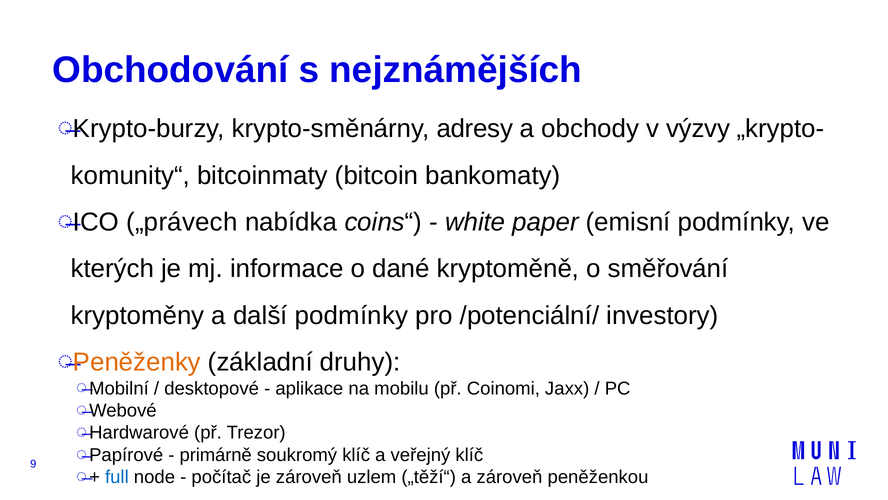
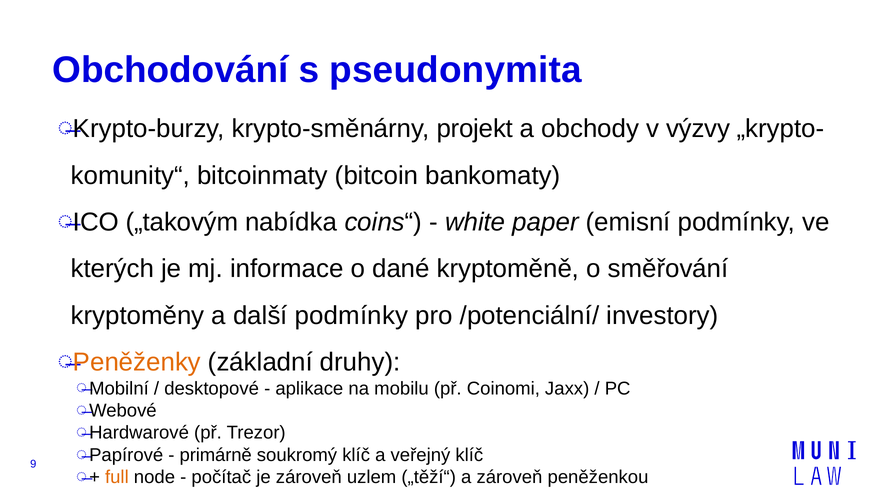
nejznámějších: nejznámějších -> pseudonymita
adresy: adresy -> projekt
„právech: „právech -> „takovým
full colour: blue -> orange
